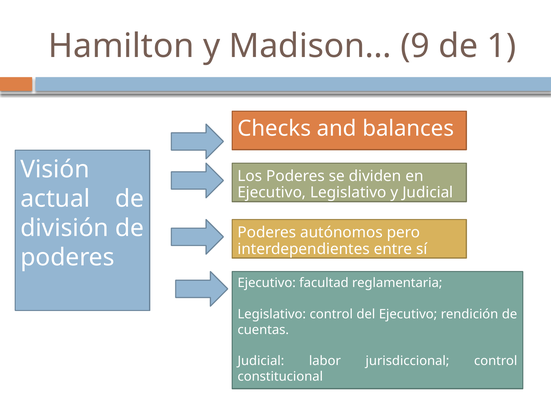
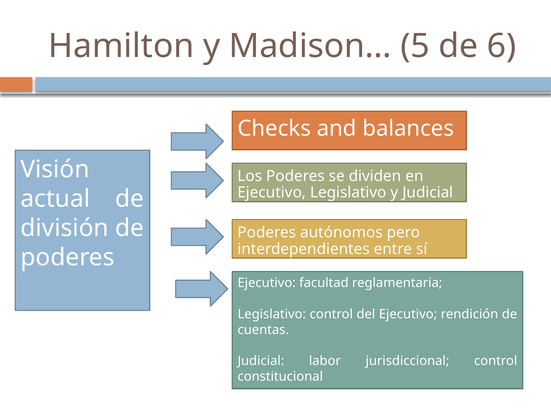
9: 9 -> 5
1: 1 -> 6
